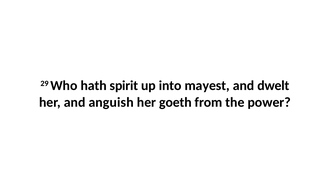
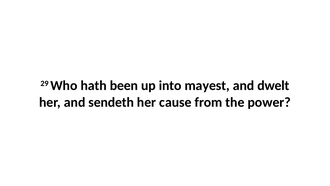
spirit: spirit -> been
anguish: anguish -> sendeth
goeth: goeth -> cause
